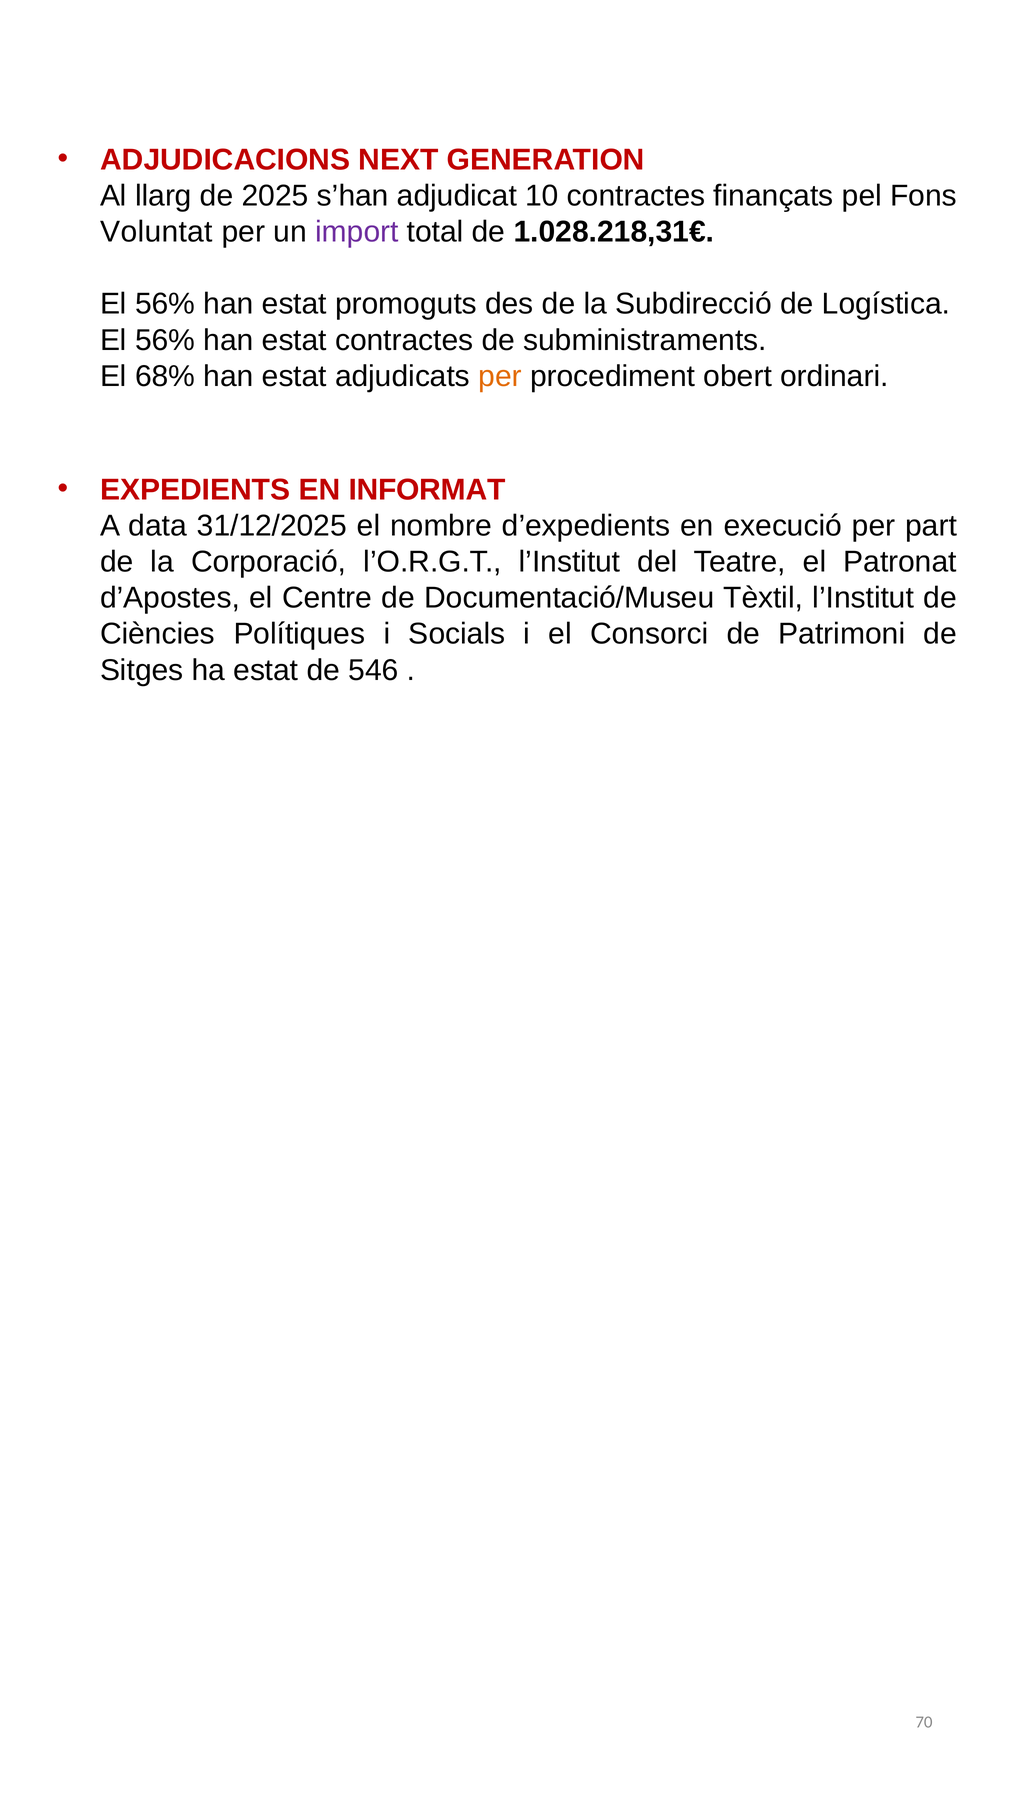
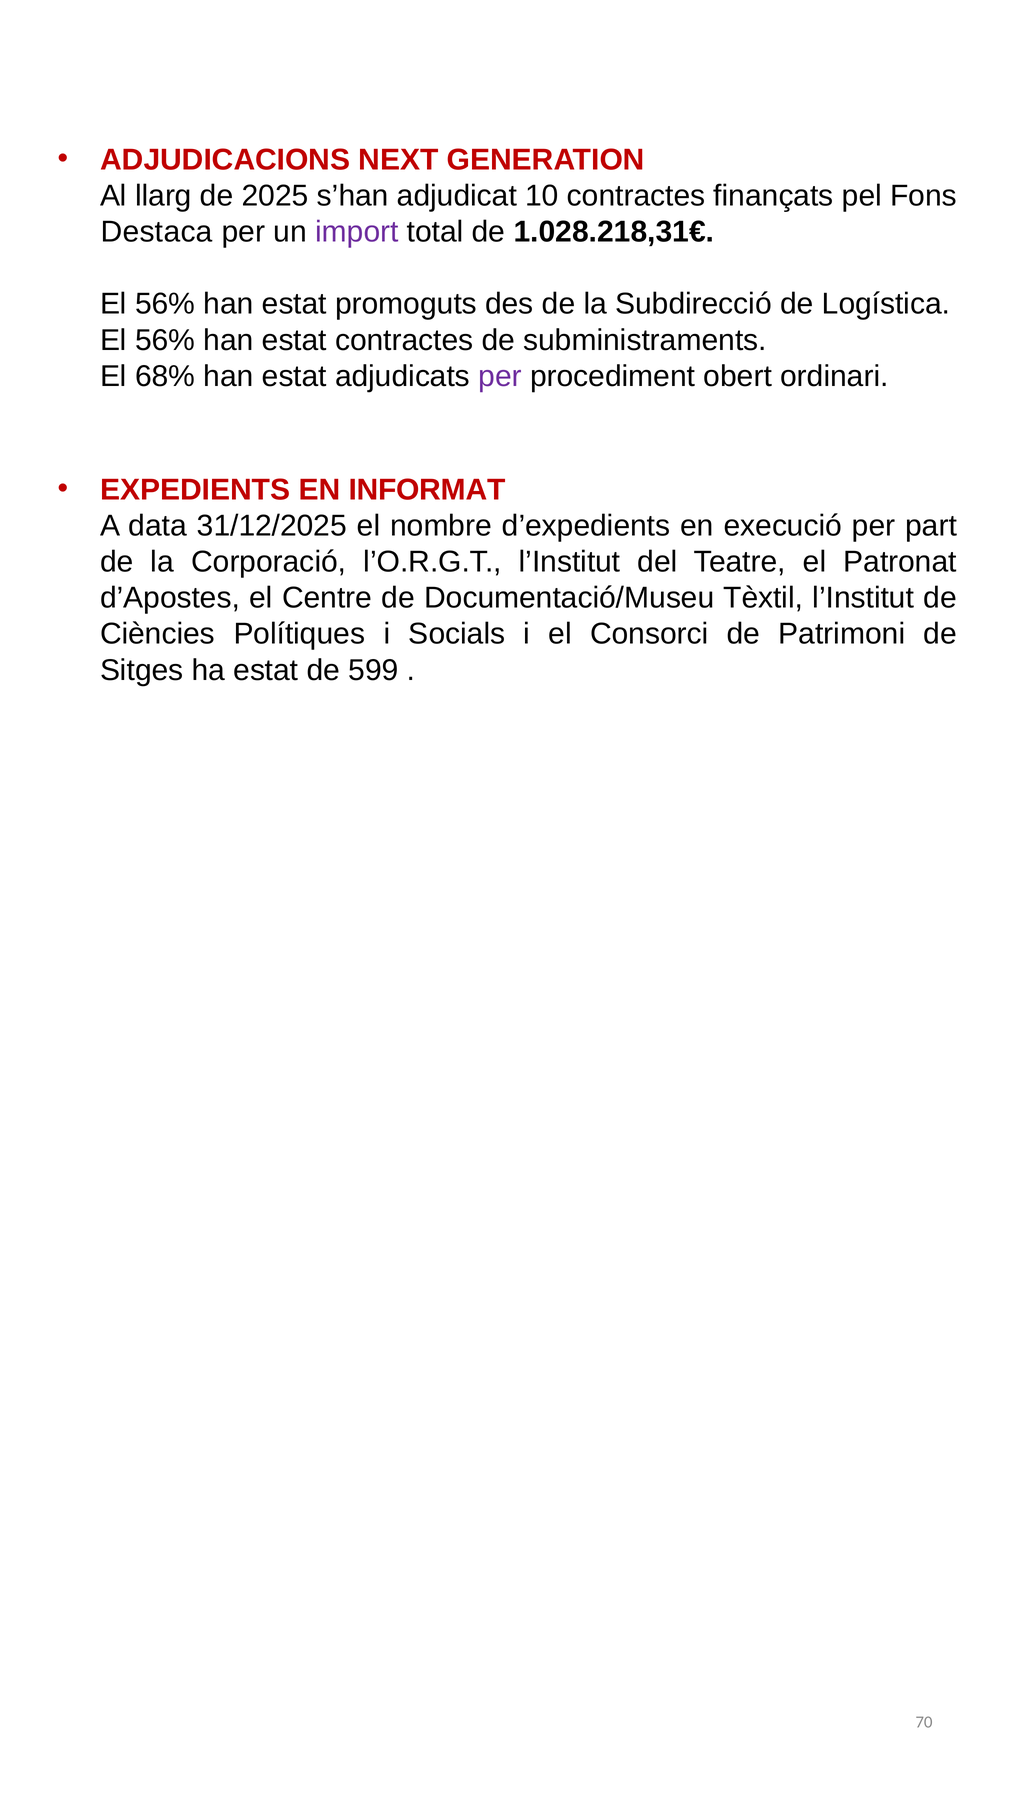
Voluntat: Voluntat -> Destaca
per at (500, 376) colour: orange -> purple
546: 546 -> 599
